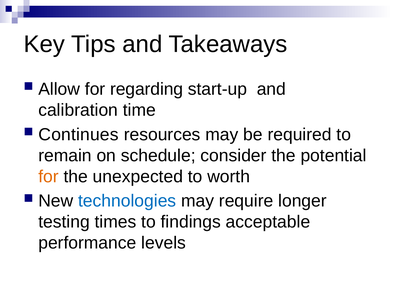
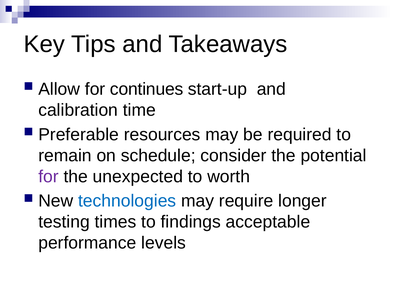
regarding: regarding -> continues
Continues: Continues -> Preferable
for at (49, 176) colour: orange -> purple
